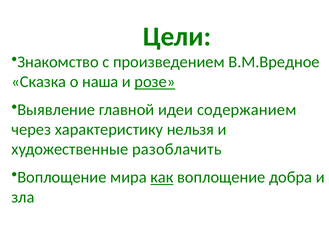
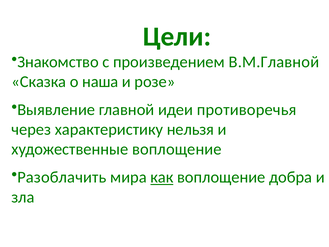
В.М.Вредное: В.М.Вредное -> В.М.Главной
розе underline: present -> none
содержанием: содержанием -> противоречья
художественные разоблачить: разоблачить -> воплощение
Воплощение at (62, 177): Воплощение -> Разоблачить
